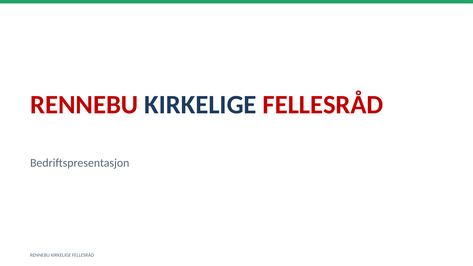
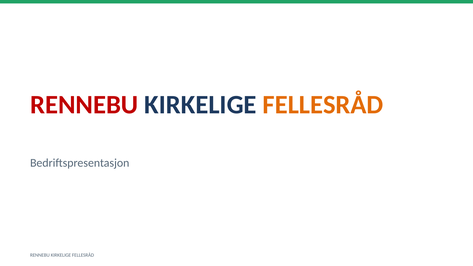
FELLESRÅD at (323, 105) colour: red -> orange
